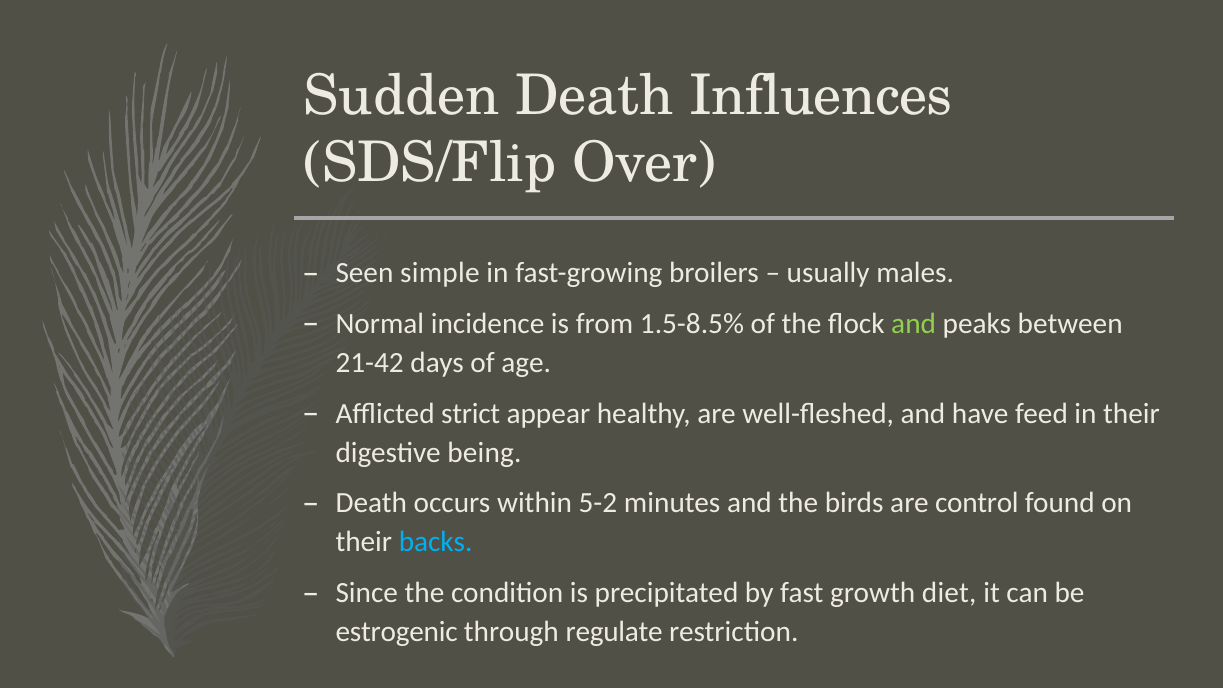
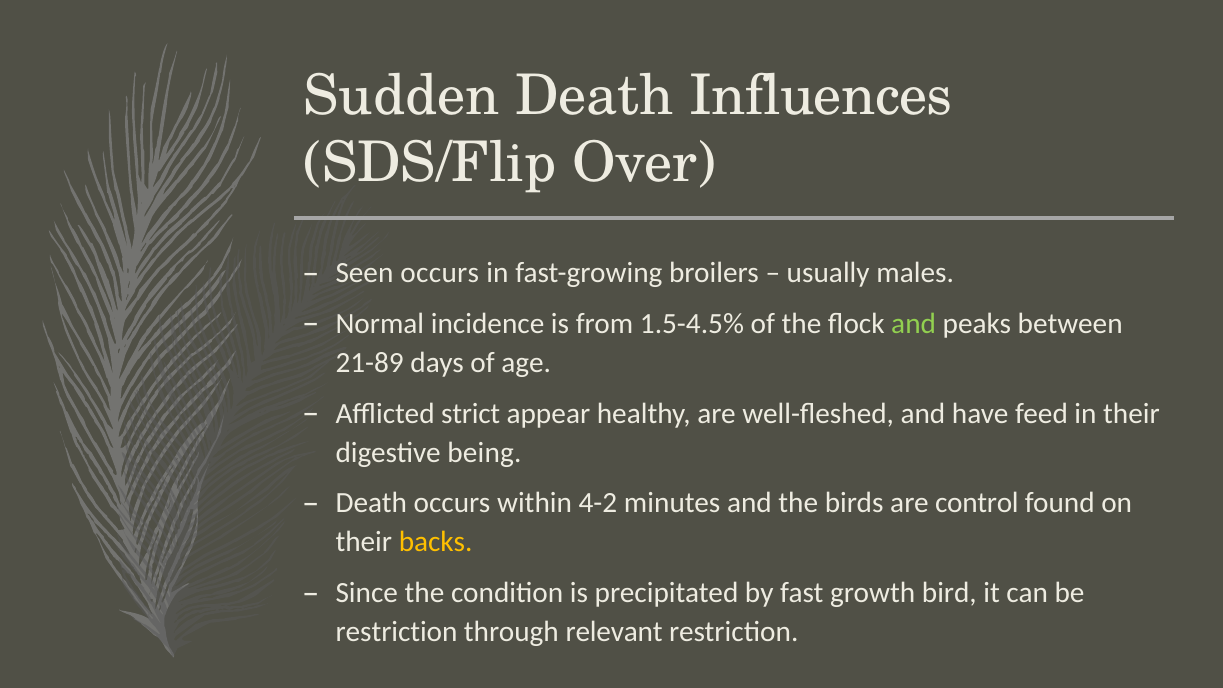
Seen simple: simple -> occurs
1.5-8.5%: 1.5-8.5% -> 1.5-4.5%
21-42: 21-42 -> 21-89
5-2: 5-2 -> 4-2
backs colour: light blue -> yellow
diet: diet -> bird
estrogenic at (397, 632): estrogenic -> restriction
regulate: regulate -> relevant
